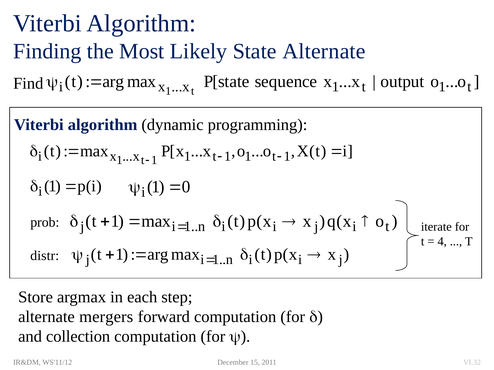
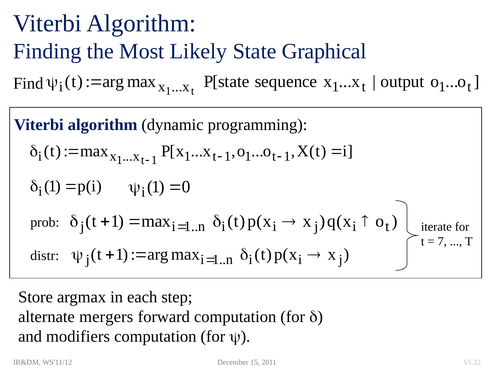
State Alternate: Alternate -> Graphical
4: 4 -> 7
collection: collection -> modifiers
